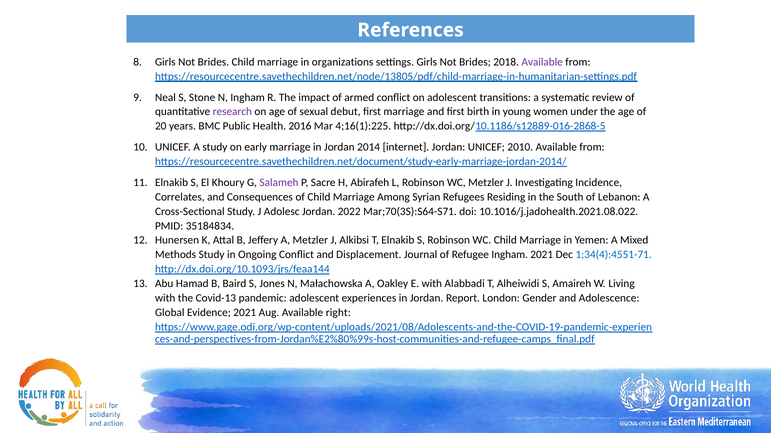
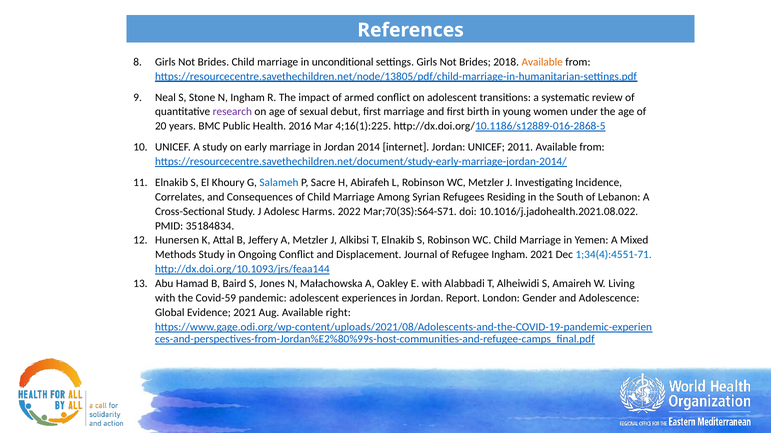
organizations: organizations -> unconditional
Available at (542, 62) colour: purple -> orange
2010: 2010 -> 2011
Salameh colour: purple -> blue
Adolesc Jordan: Jordan -> Harms
Covid-13: Covid-13 -> Covid-59
